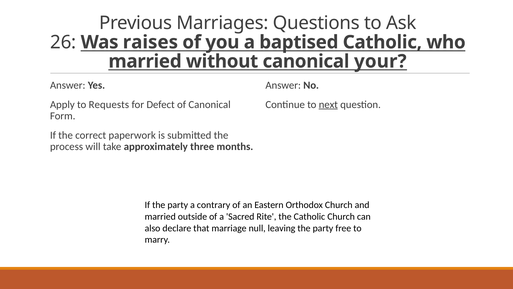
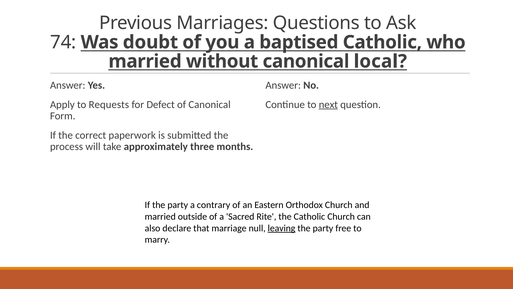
26: 26 -> 74
raises: raises -> doubt
your: your -> local
leaving underline: none -> present
